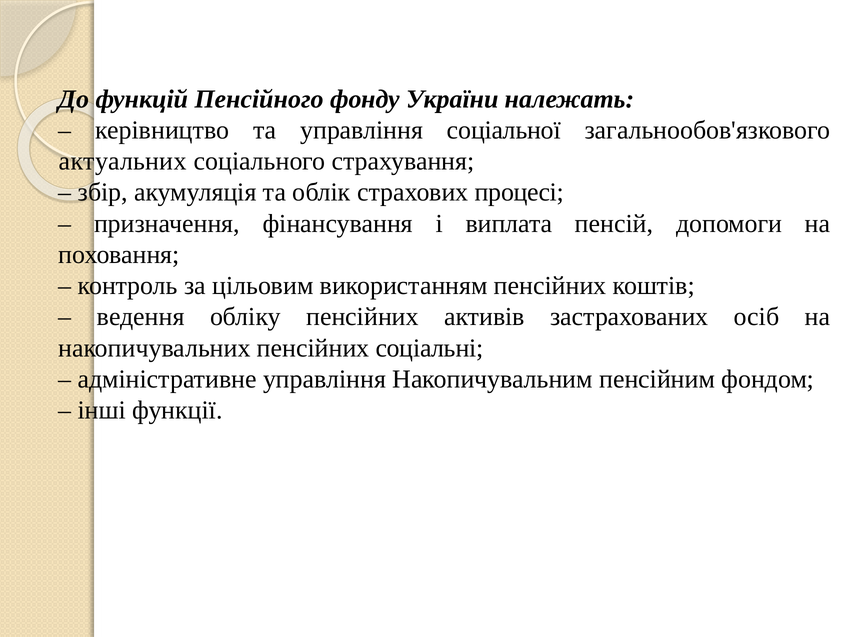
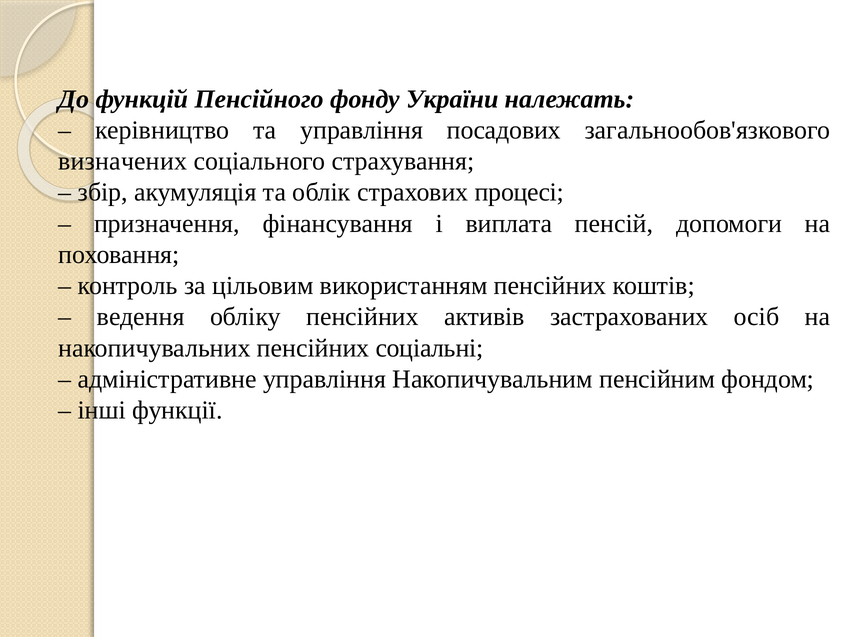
соціальної: соціальної -> посадових
актуальних: актуальних -> визначених
